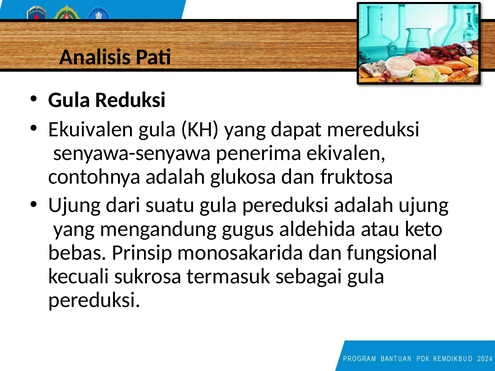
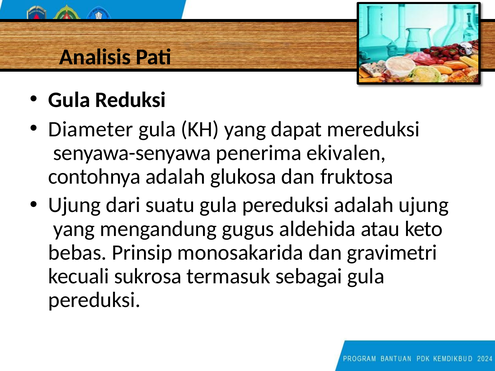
Ekuivalen: Ekuivalen -> Diameter
fungsional: fungsional -> gravimetri
